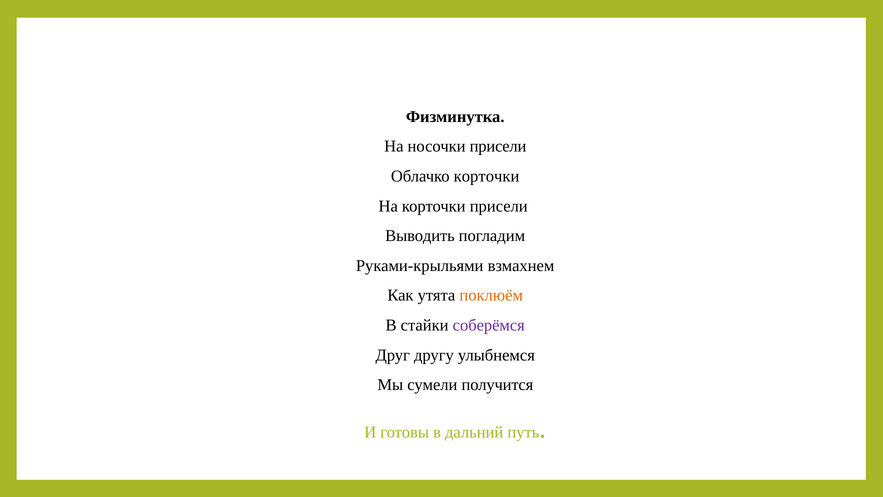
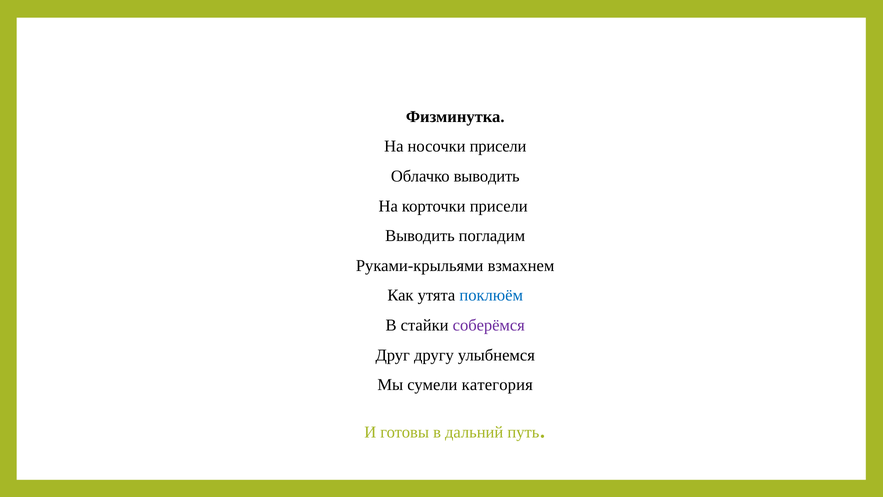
Облачко корточки: корточки -> выводить
поклюём colour: orange -> blue
получится: получится -> категория
